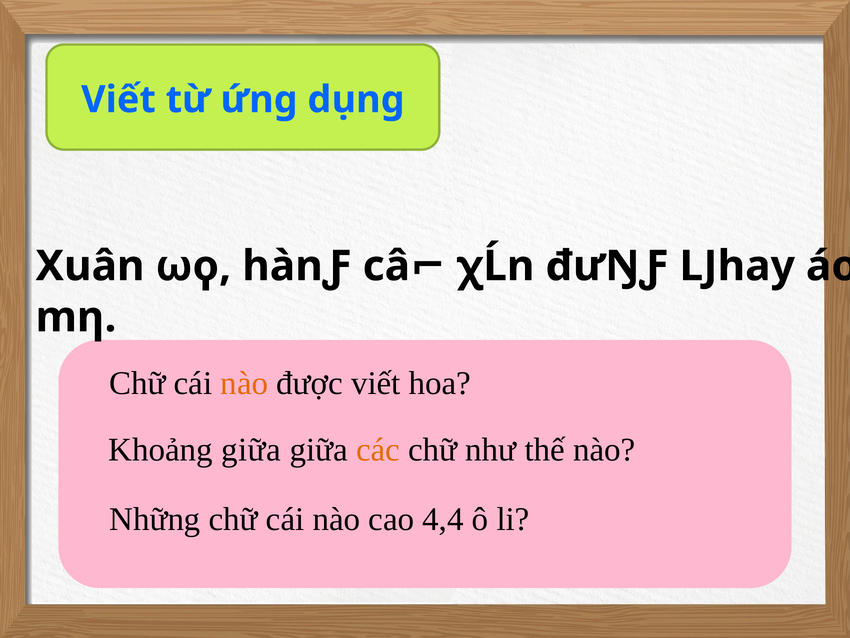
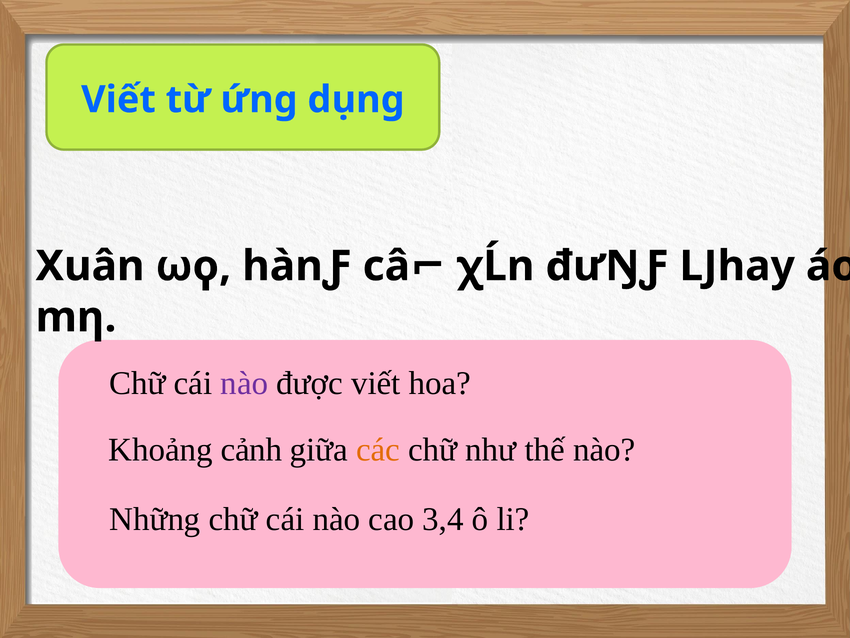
nào at (244, 383) colour: orange -> purple
Khoảng giữa: giữa -> cảnh
4,4: 4,4 -> 3,4
